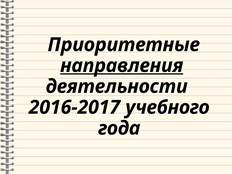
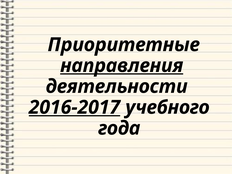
2016-2017 underline: none -> present
